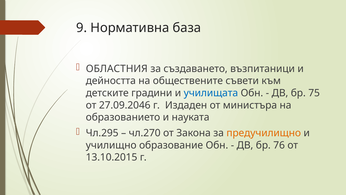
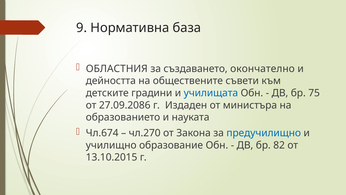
възпитаници: възпитаници -> окончателно
27.09.2046: 27.09.2046 -> 27.09.2086
Чл.295: Чл.295 -> Чл.674
предучилищно colour: orange -> blue
76: 76 -> 82
